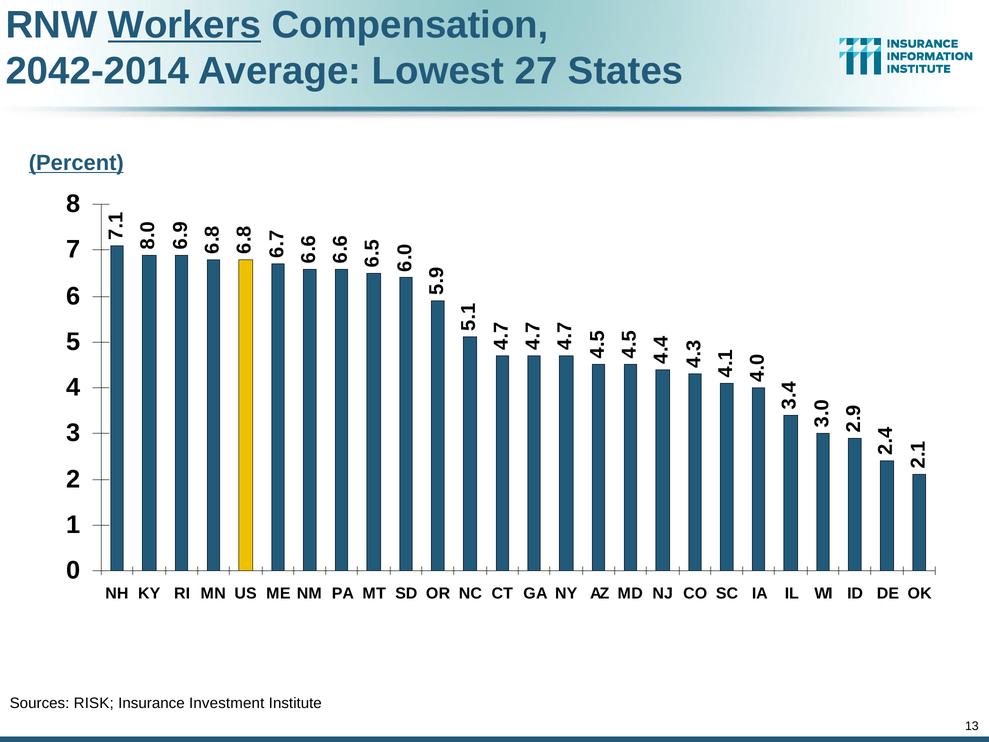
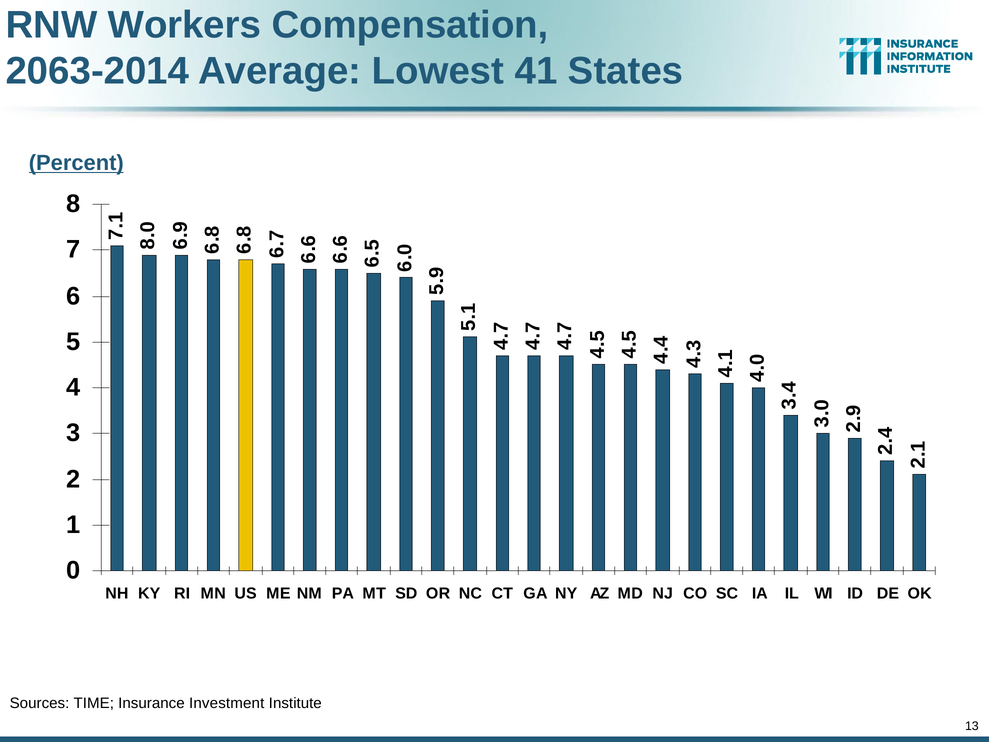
Workers underline: present -> none
2042-2014: 2042-2014 -> 2063-2014
27: 27 -> 41
RISK: RISK -> TIME
